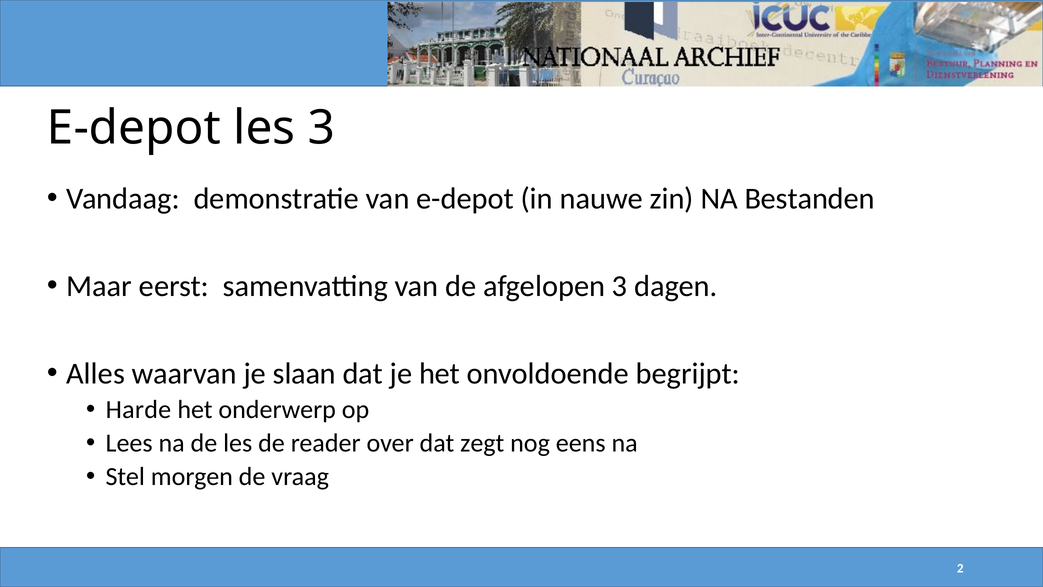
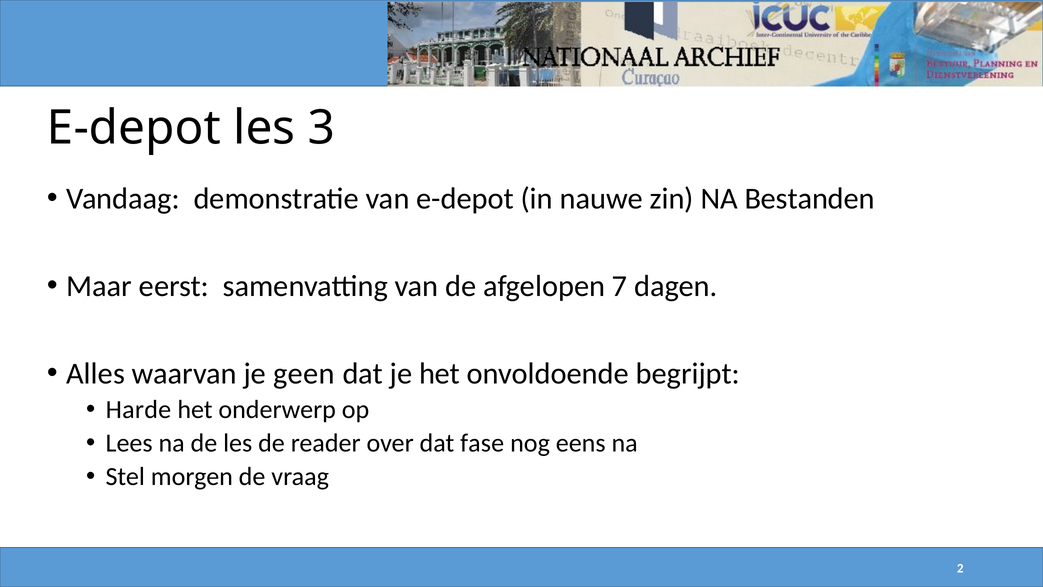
afgelopen 3: 3 -> 7
slaan: slaan -> geen
zegt: zegt -> fase
